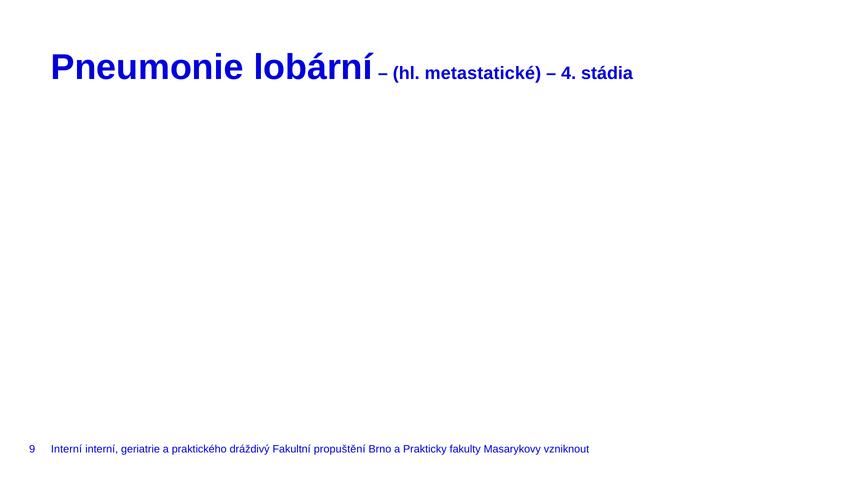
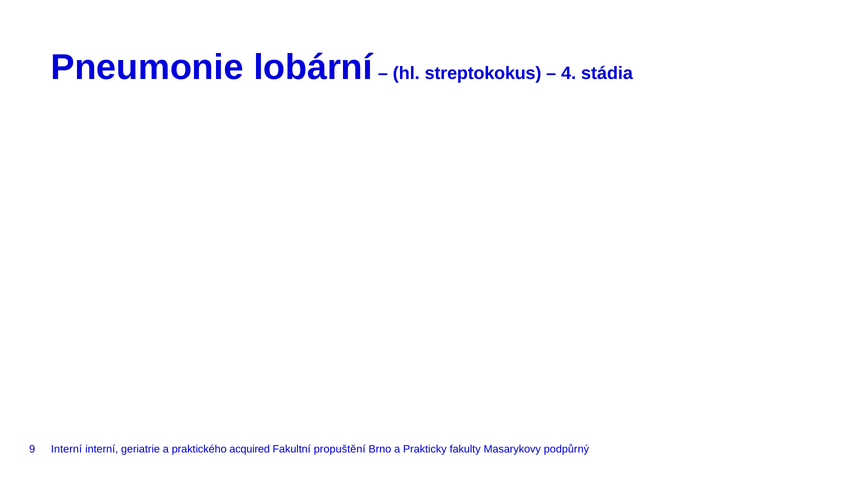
metastatické: metastatické -> streptokokus
dráždivý: dráždivý -> acquired
vzniknout: vzniknout -> podpůrný
